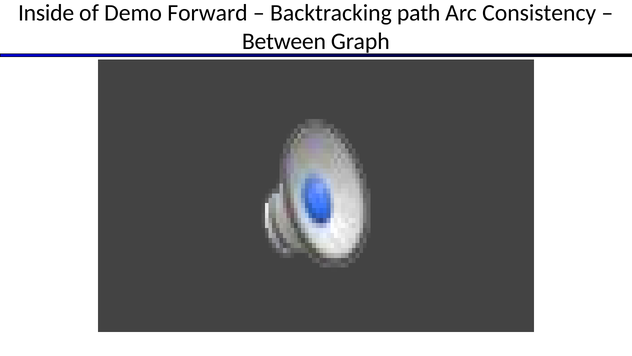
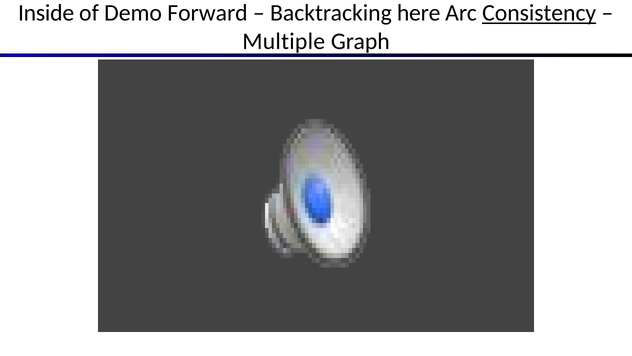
path: path -> here
Consistency underline: none -> present
Between: Between -> Multiple
